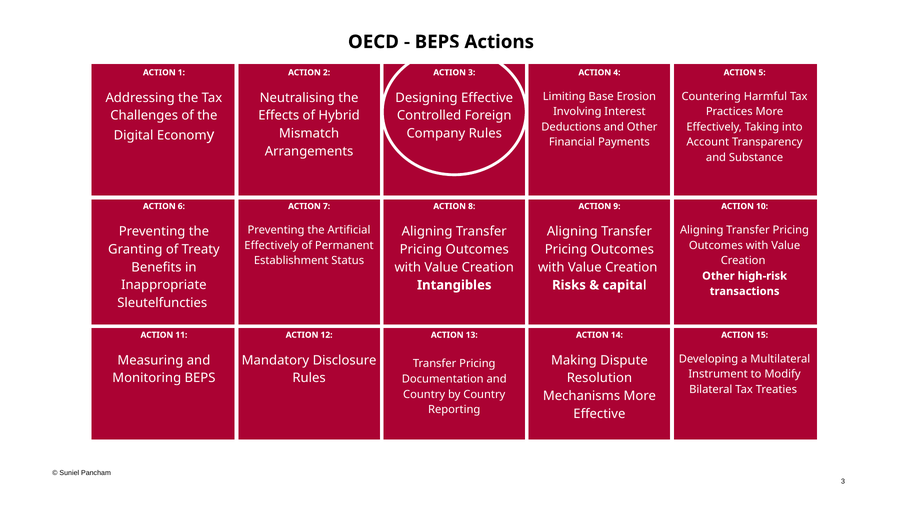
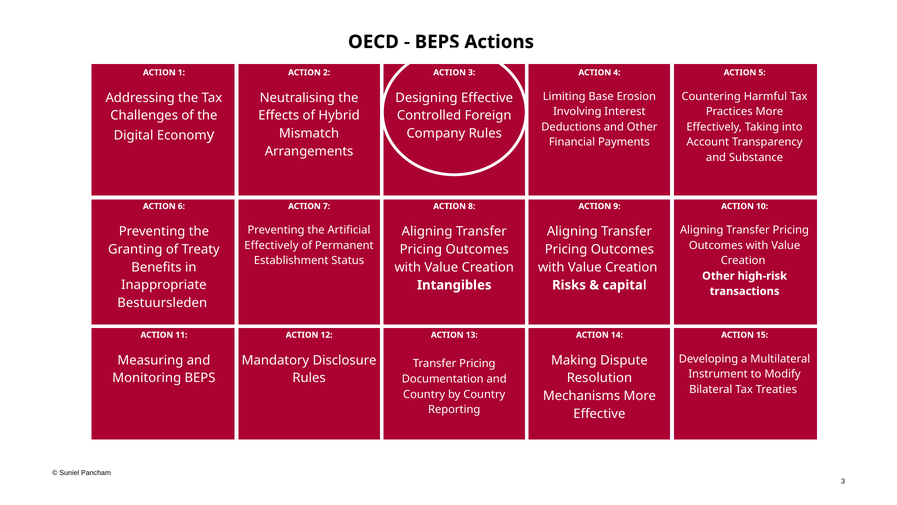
Sleutelfuncties: Sleutelfuncties -> Bestuursleden
